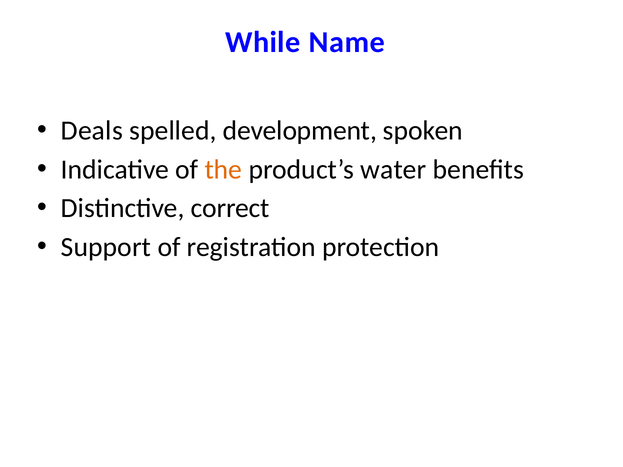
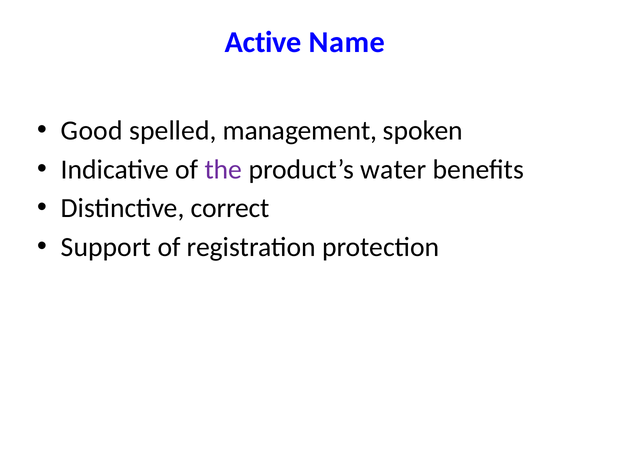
While: While -> Active
Deals: Deals -> Good
development: development -> management
the colour: orange -> purple
